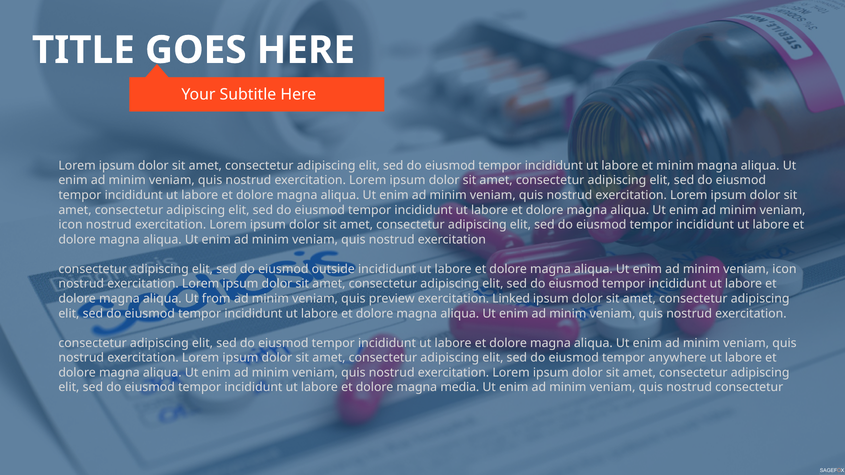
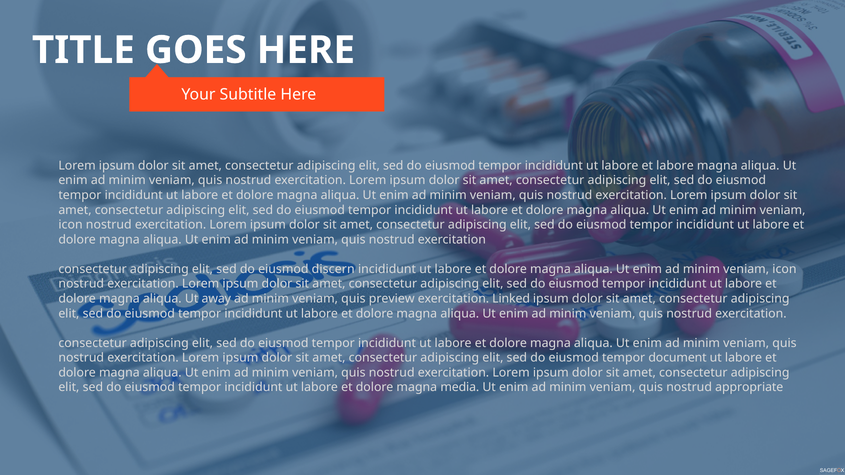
et minim: minim -> labore
outside: outside -> discern
from: from -> away
anywhere: anywhere -> document
nostrud consectetur: consectetur -> appropriate
